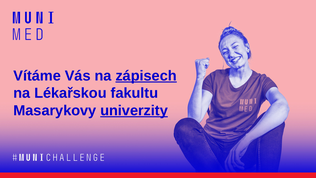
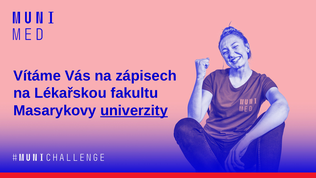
zápisech underline: present -> none
